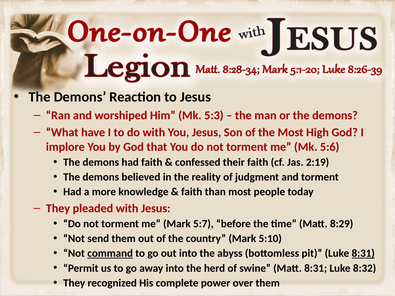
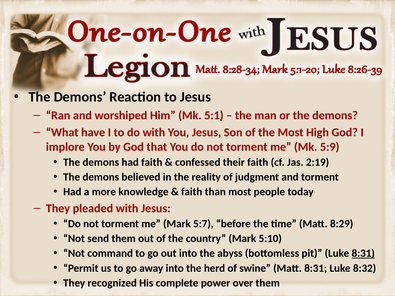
5:3: 5:3 -> 5:1
5:6: 5:6 -> 5:9
command underline: present -> none
